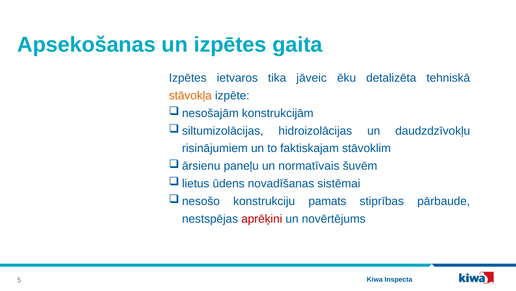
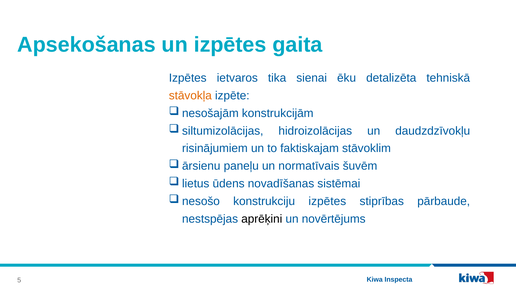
jāveic: jāveic -> sienai
konstrukciju pamats: pamats -> izpētes
aprēķini colour: red -> black
